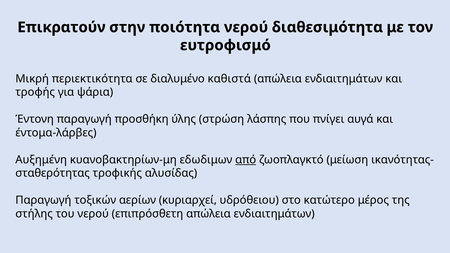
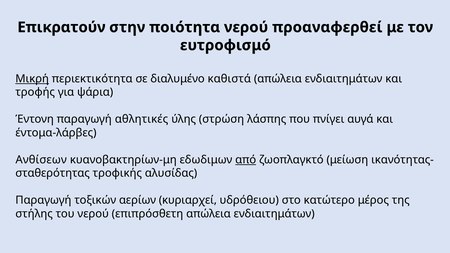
διαθεσιμότητα: διαθεσιμότητα -> προαναφερθεί
Μικρή underline: none -> present
προσθήκη: προσθήκη -> αθλητικές
Αυξημένη: Αυξημένη -> Ανθίσεων
